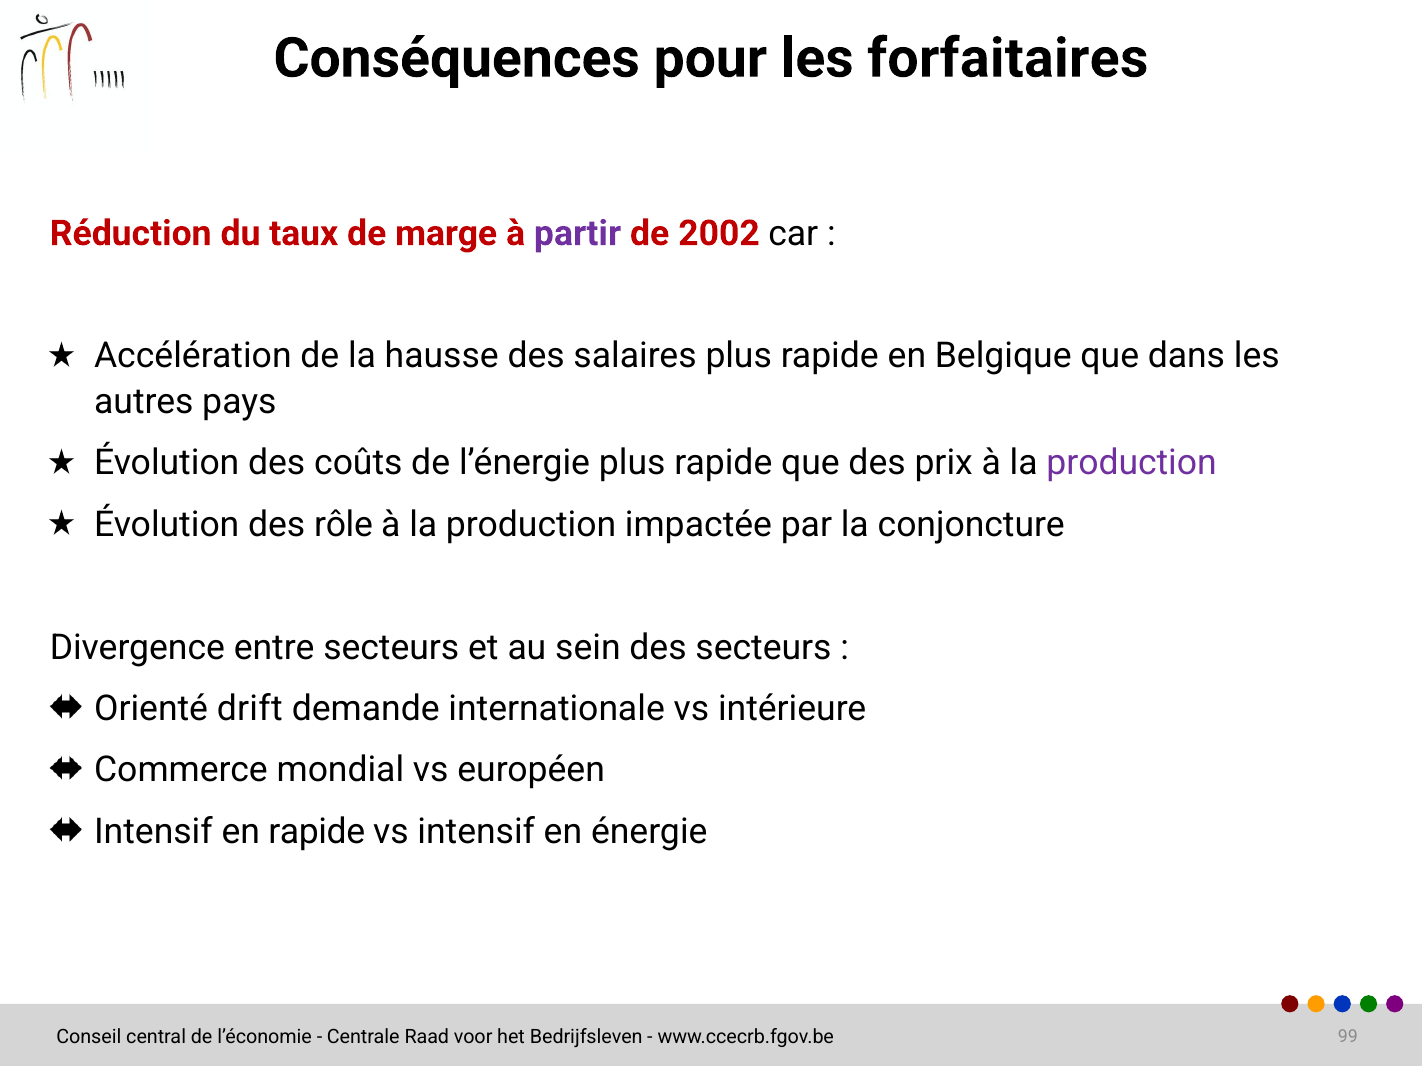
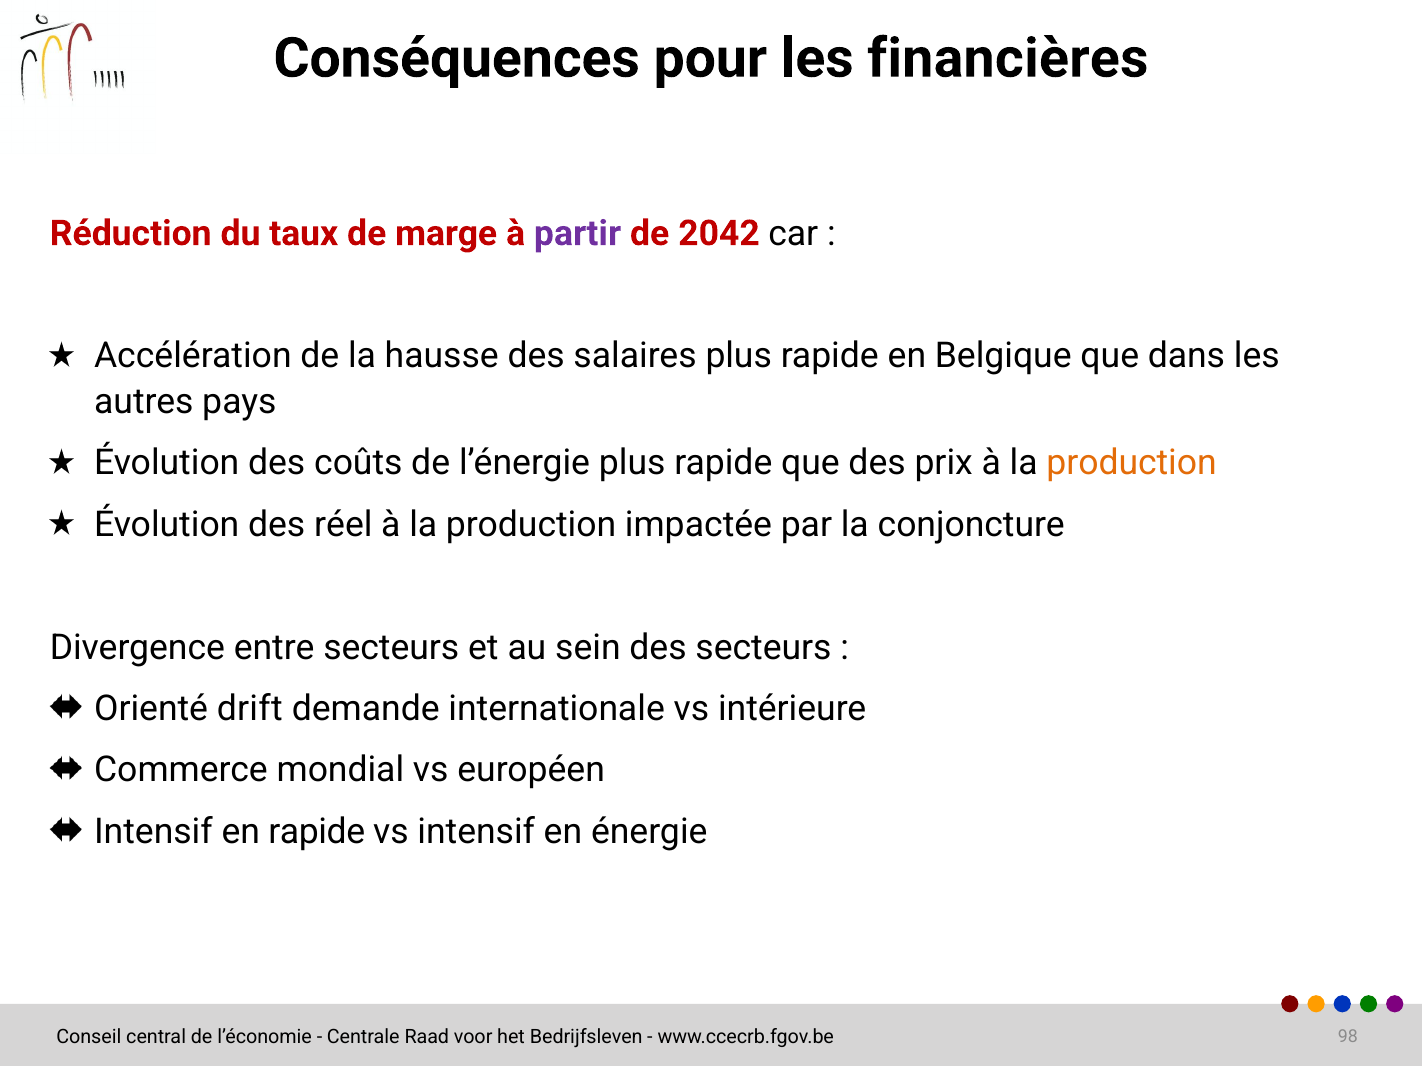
forfaitaires: forfaitaires -> financières
2002: 2002 -> 2042
production at (1132, 463) colour: purple -> orange
rôle: rôle -> réel
99: 99 -> 98
